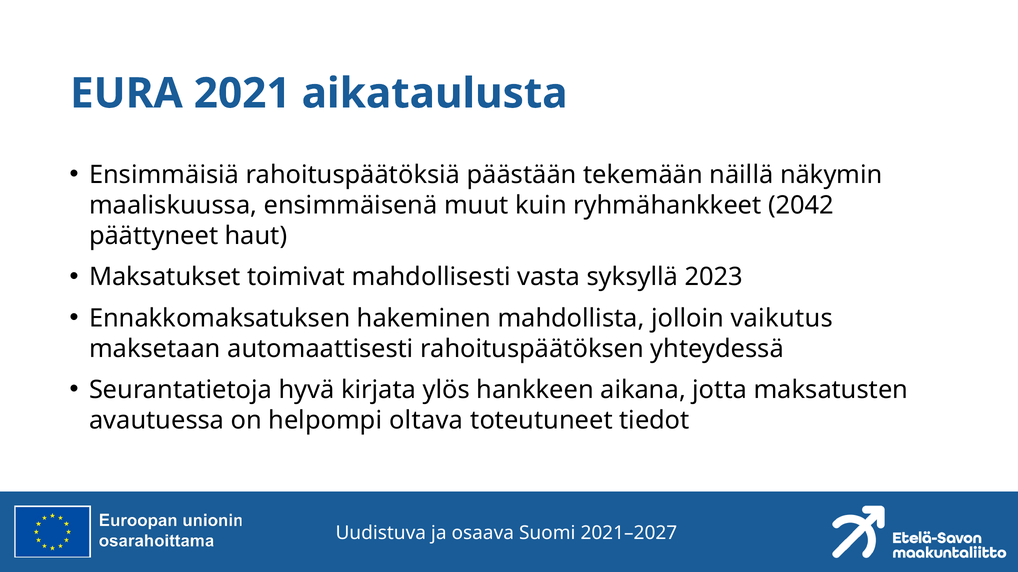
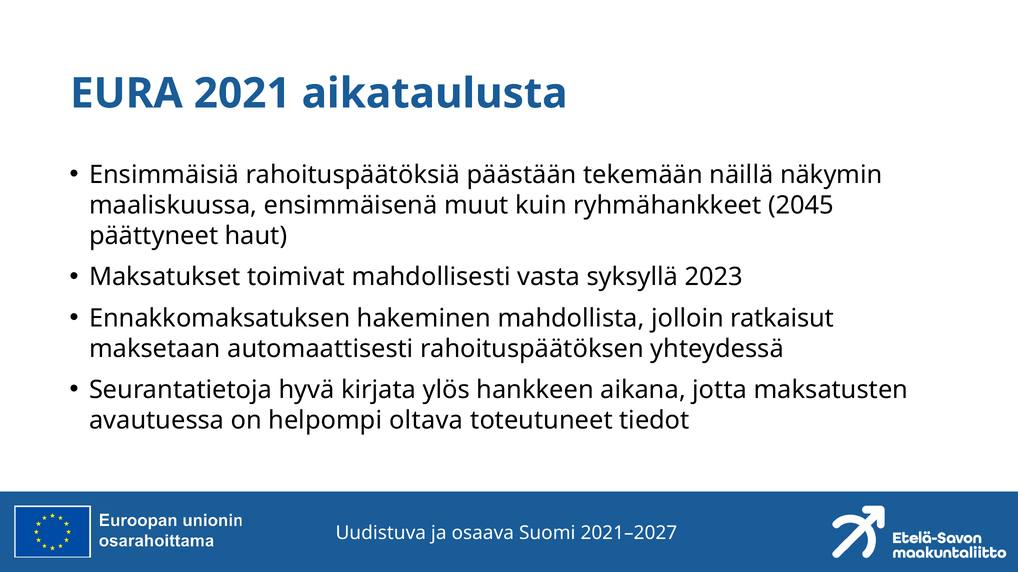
2042: 2042 -> 2045
vaikutus: vaikutus -> ratkaisut
